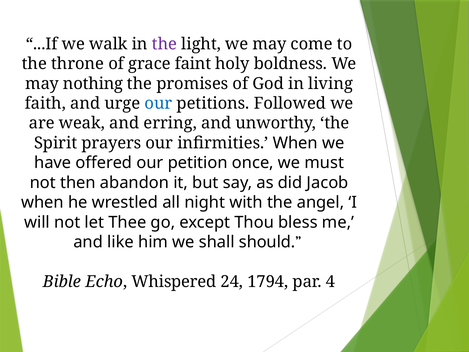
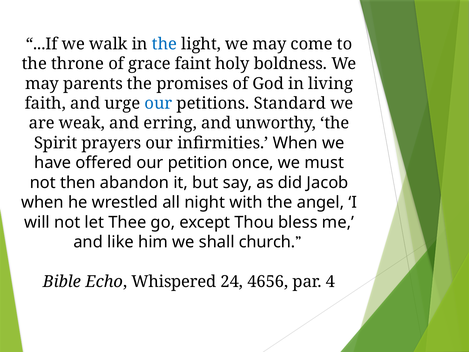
the at (164, 44) colour: purple -> blue
nothing: nothing -> parents
Followed: Followed -> Standard
should: should -> church
1794: 1794 -> 4656
